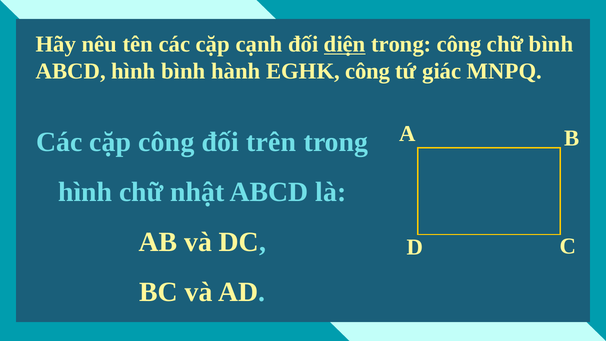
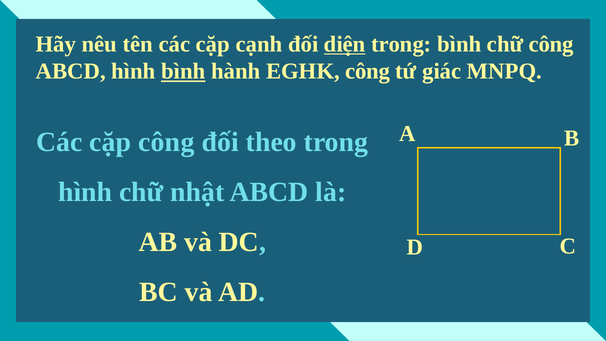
trong công: công -> bình
chữ bình: bình -> công
bình at (183, 71) underline: none -> present
trên: trên -> theo
